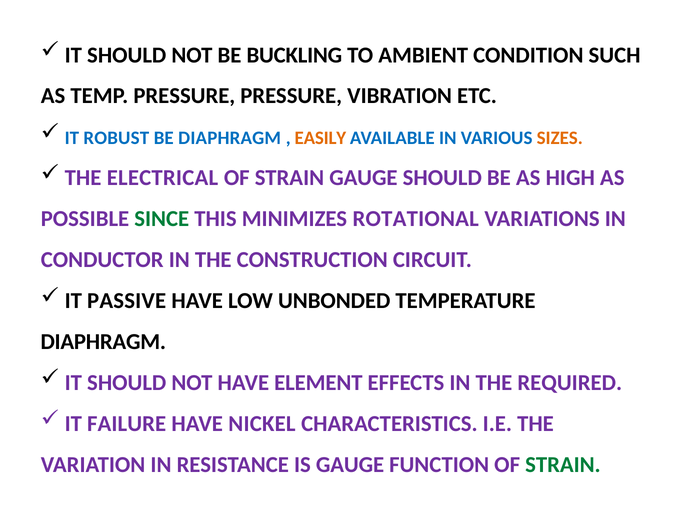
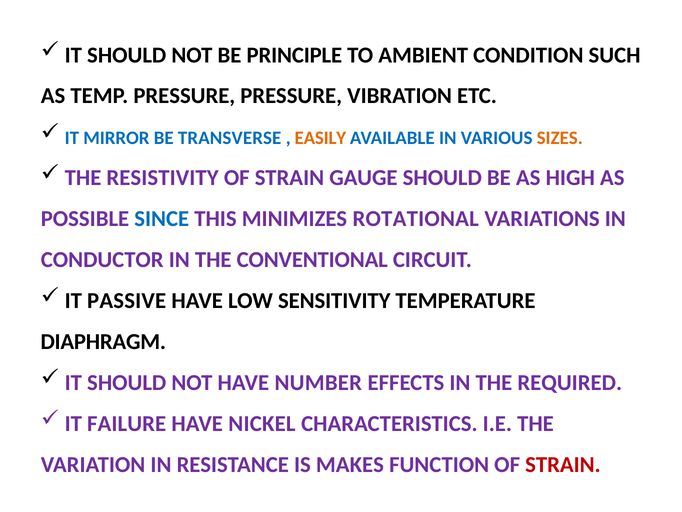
BUCKLING: BUCKLING -> PRINCIPLE
ROBUST: ROBUST -> MIRROR
BE DIAPHRAGM: DIAPHRAGM -> TRANSVERSE
ELECTRICAL: ELECTRICAL -> RESISTIVITY
SINCE colour: green -> blue
CONSTRUCTION: CONSTRUCTION -> CONVENTIONAL
UNBONDED: UNBONDED -> SENSITIVITY
ELEMENT: ELEMENT -> NUMBER
IS GAUGE: GAUGE -> MAKES
STRAIN at (563, 464) colour: green -> red
